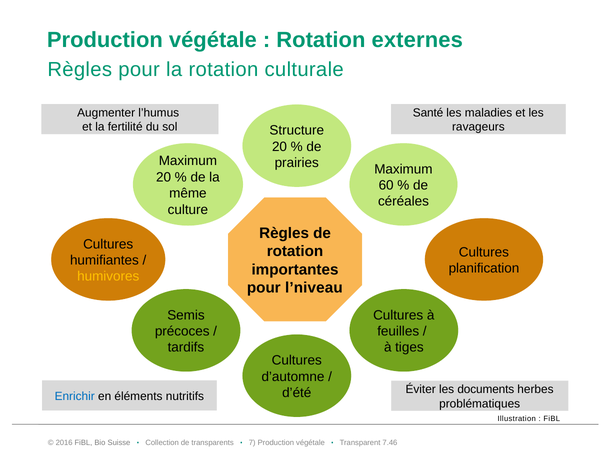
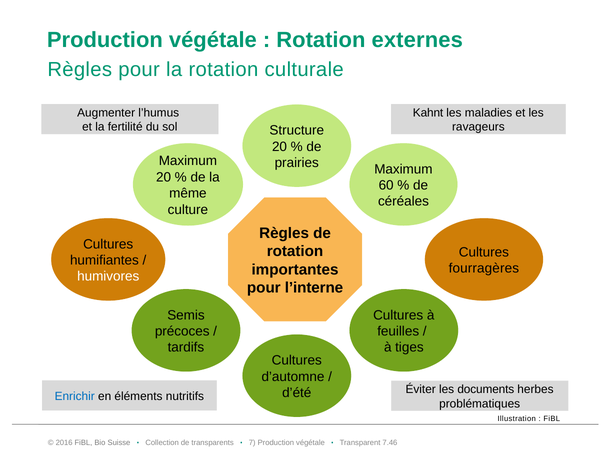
Santé: Santé -> Kahnt
planification: planification -> fourragères
humivores colour: yellow -> white
l’niveau: l’niveau -> l’interne
